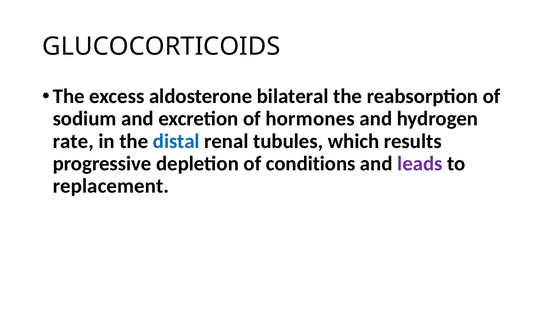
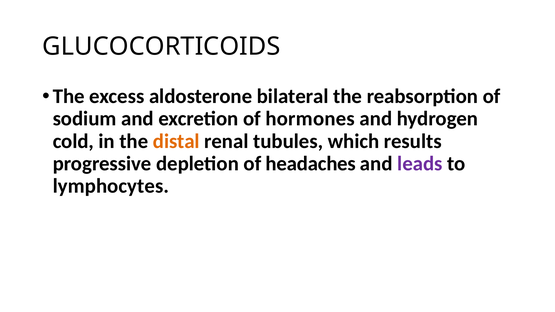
rate: rate -> cold
distal colour: blue -> orange
conditions: conditions -> headaches
replacement: replacement -> lymphocytes
